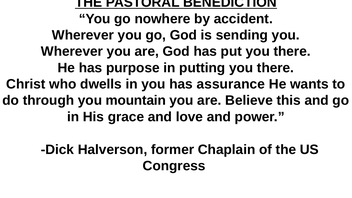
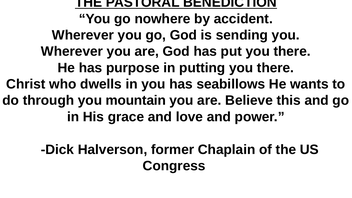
assurance: assurance -> seabillows
